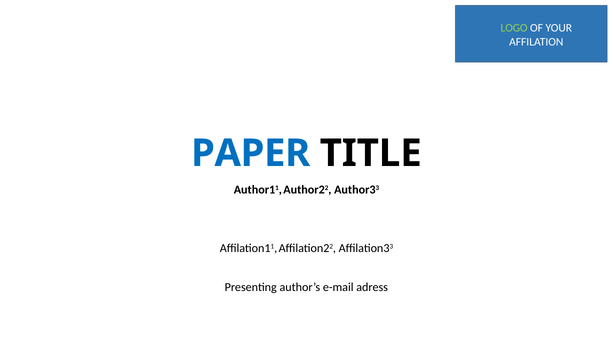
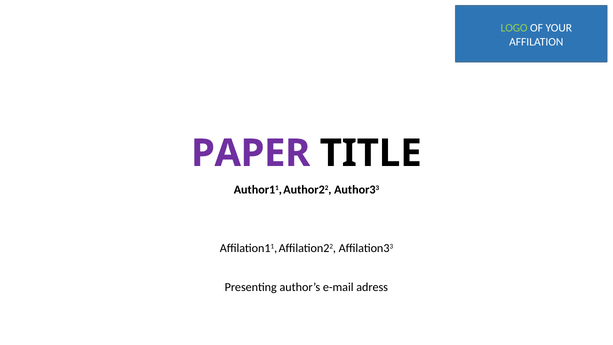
PAPER colour: blue -> purple
